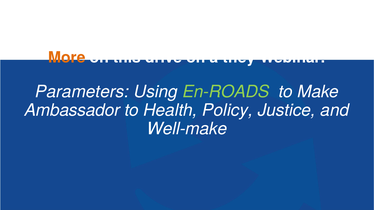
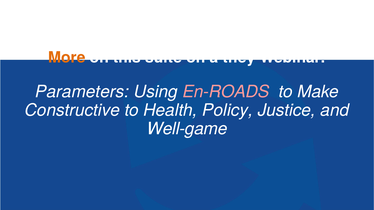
drive: drive -> suite
En-ROADS colour: light green -> pink
Ambassador: Ambassador -> Constructive
Well-make: Well-make -> Well-game
